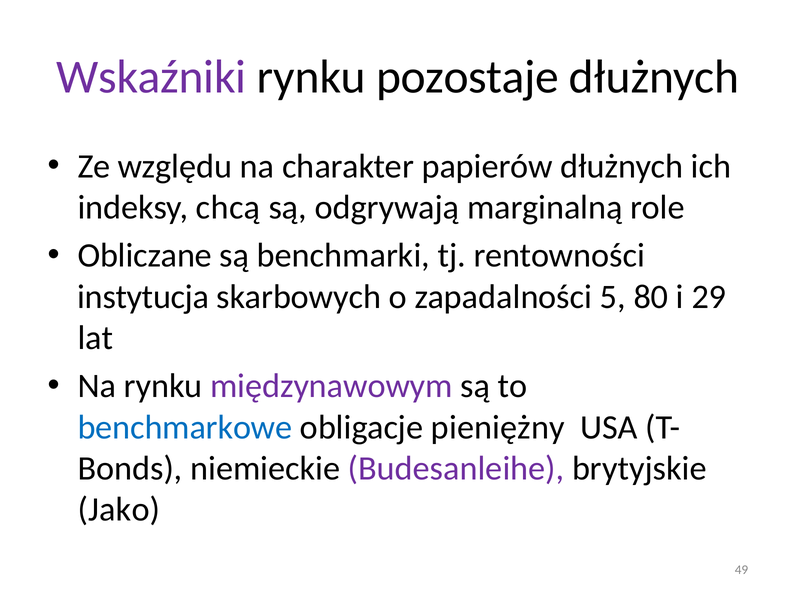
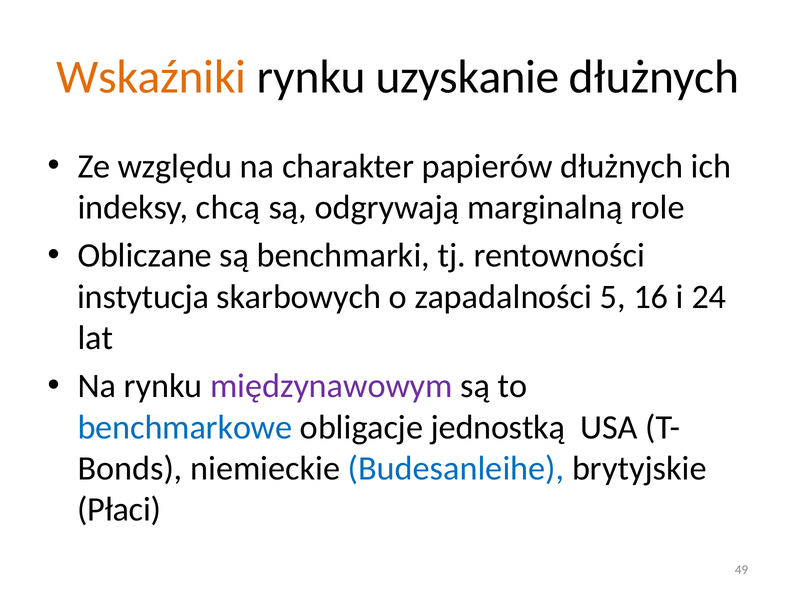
Wskaźniki colour: purple -> orange
pozostaje: pozostaje -> uzyskanie
80: 80 -> 16
29: 29 -> 24
pieniężny: pieniężny -> jednostką
Budesanleihe colour: purple -> blue
Jako: Jako -> Płaci
